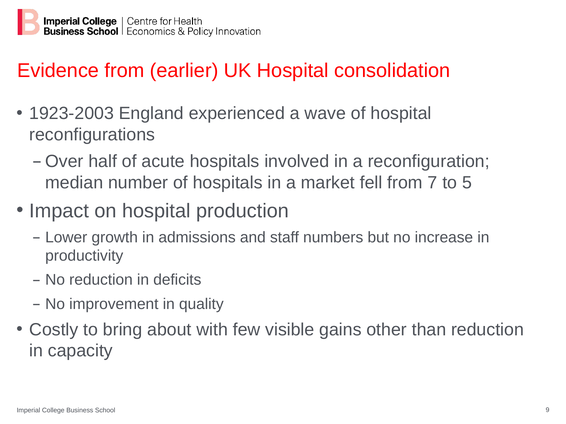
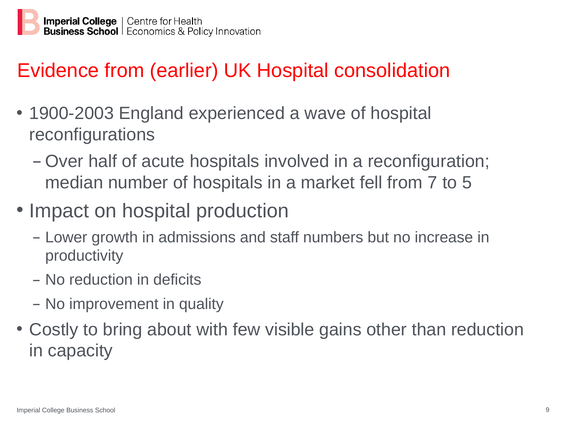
1923-2003: 1923-2003 -> 1900-2003
